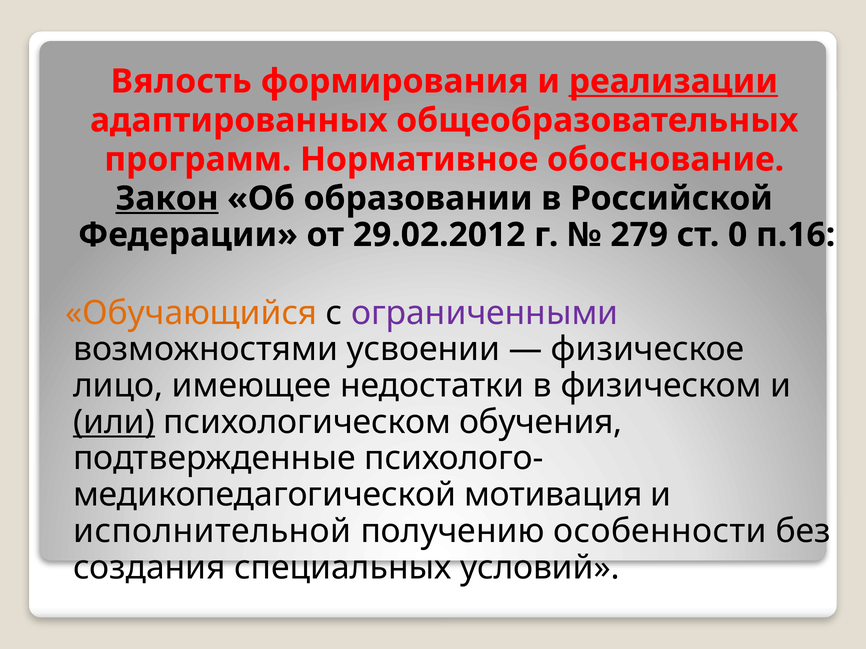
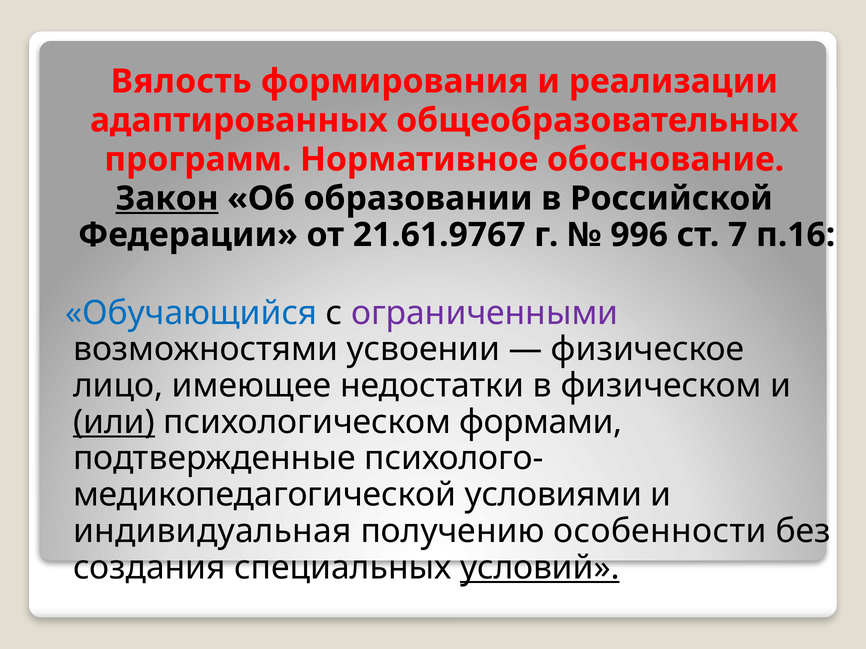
реализации underline: present -> none
29.02.2012: 29.02.2012 -> 21.61.9767
279: 279 -> 996
0: 0 -> 7
Обучающийся colour: orange -> blue
обучения: обучения -> формами
мотивация: мотивация -> условиями
исполнительной: исполнительной -> индивидуальная
условий underline: none -> present
